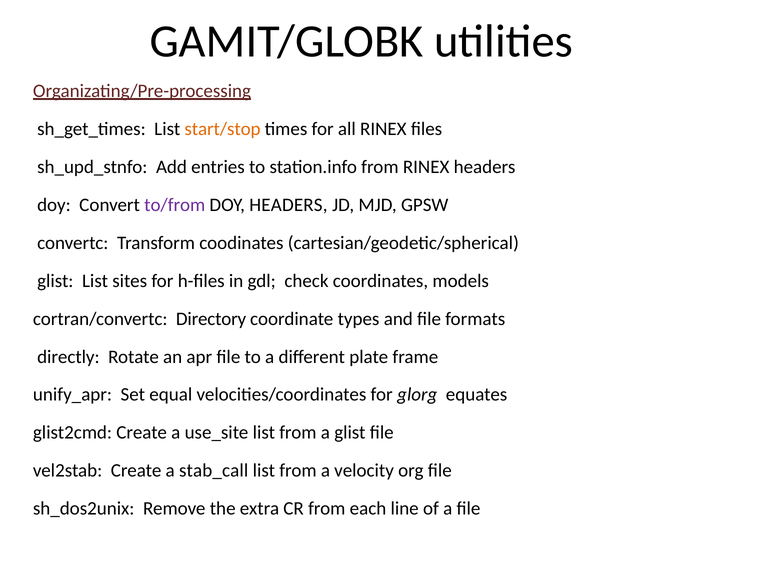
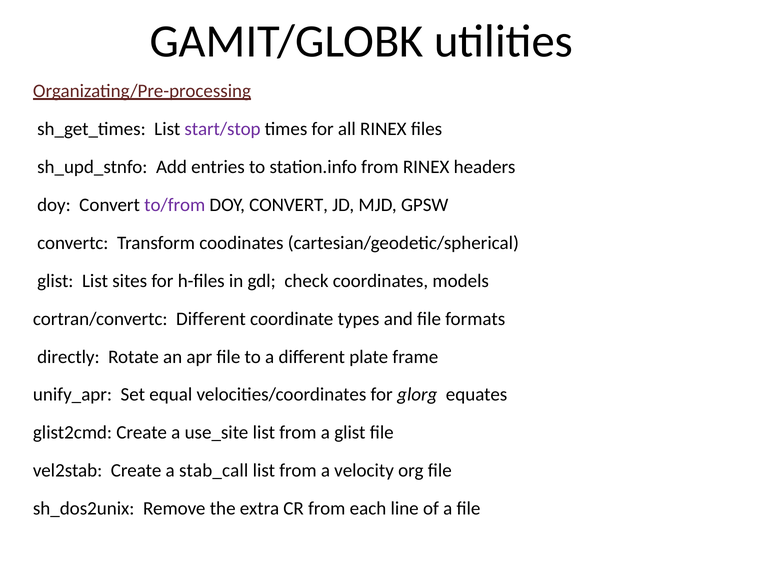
start/stop colour: orange -> purple
HEADERS at (288, 205): HEADERS -> CONVERT
cortran/convertc Directory: Directory -> Different
